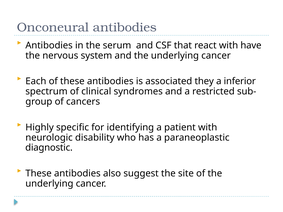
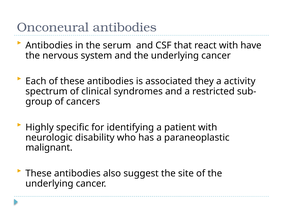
inferior: inferior -> activity
diagnostic: diagnostic -> malignant
